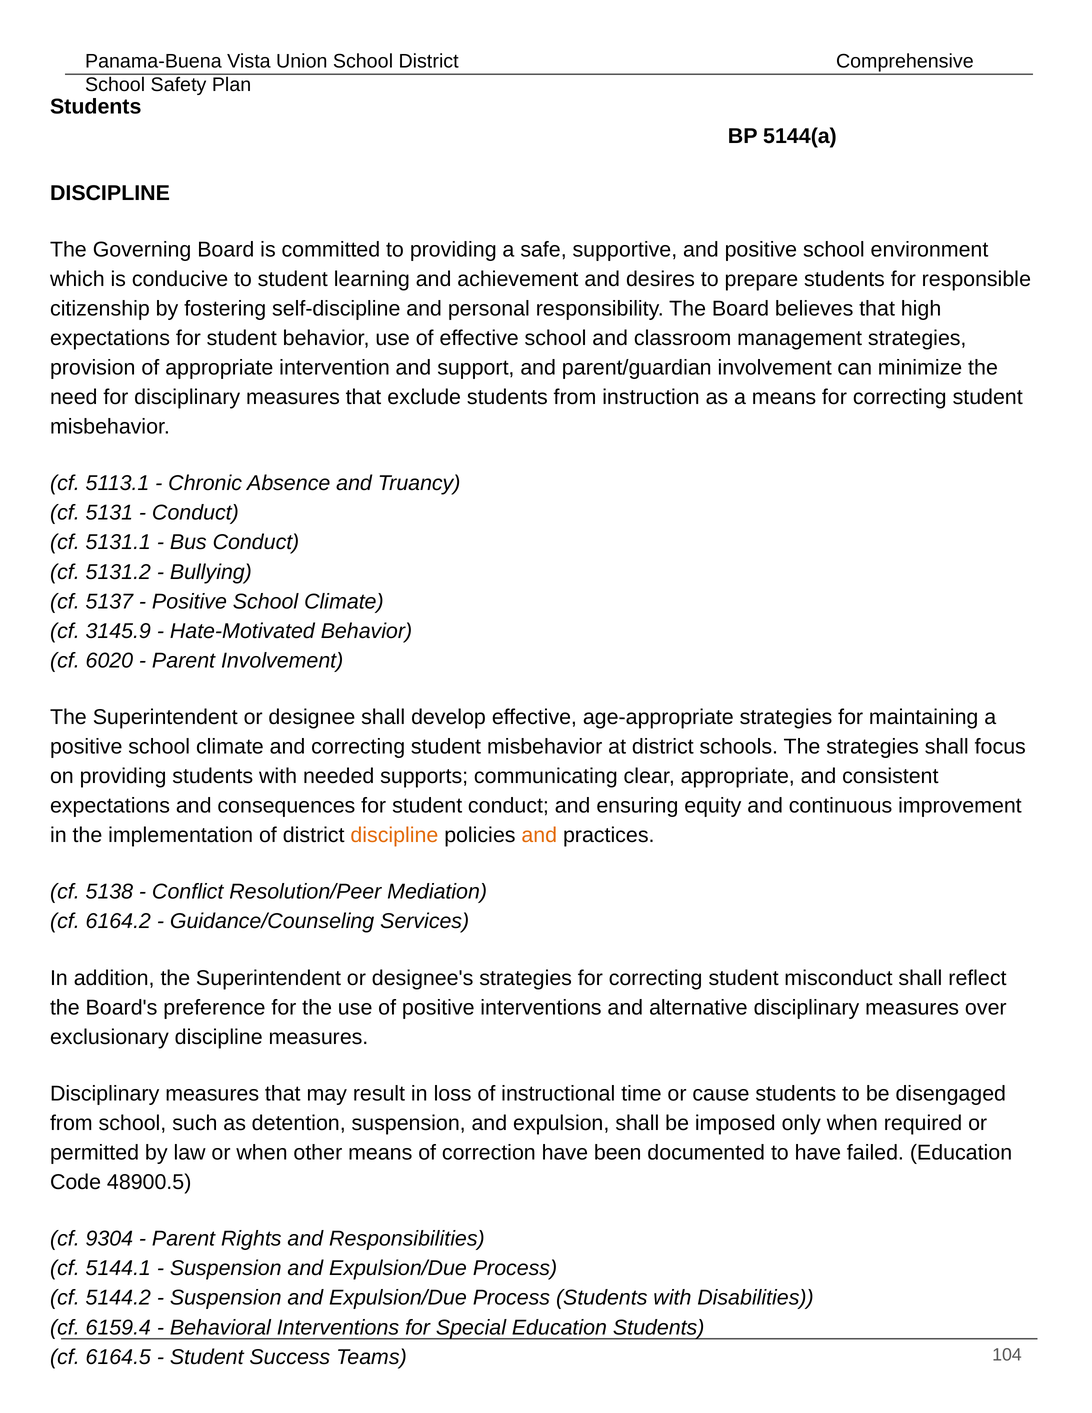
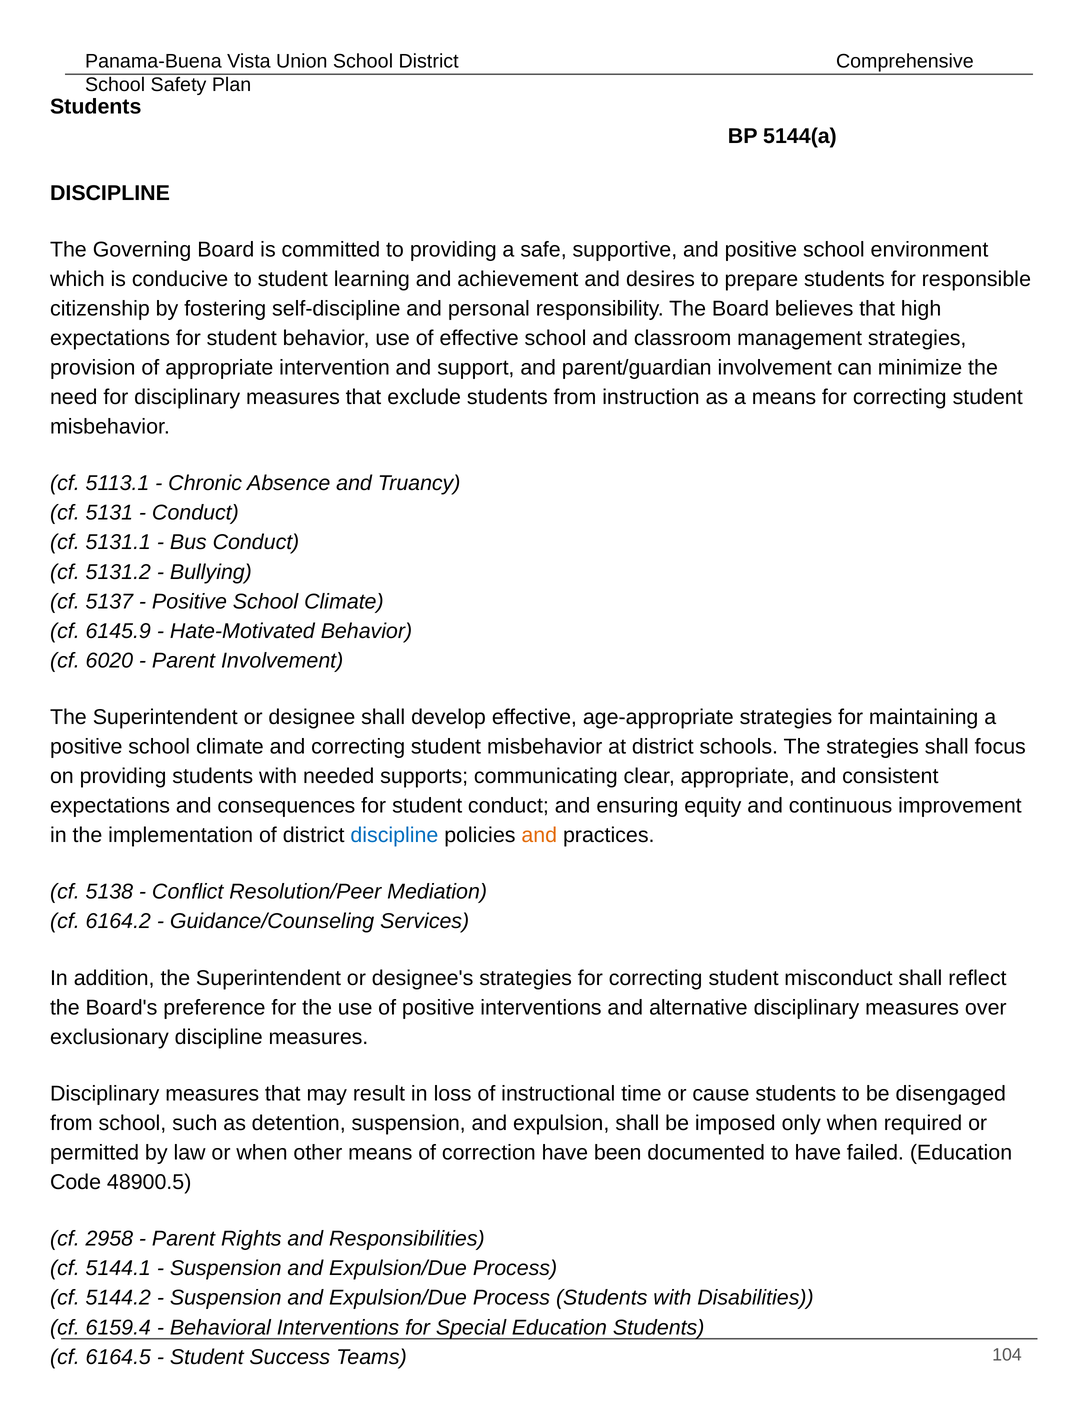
3145.9: 3145.9 -> 6145.9
discipline at (394, 835) colour: orange -> blue
9304: 9304 -> 2958
